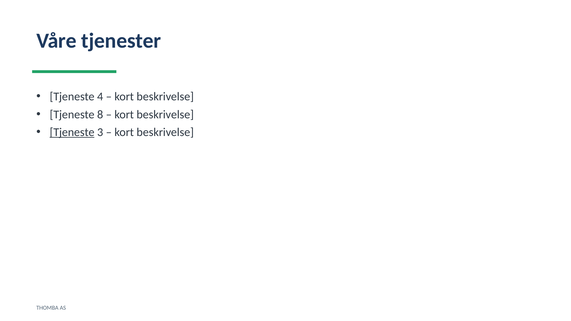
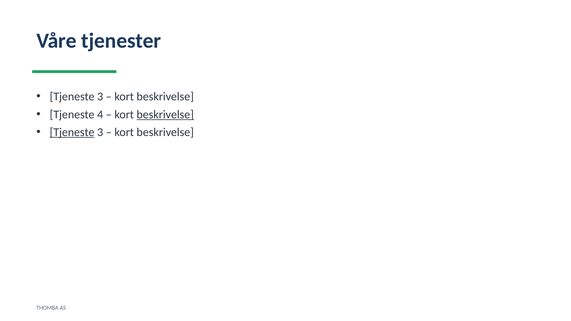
4 at (100, 97): 4 -> 3
8: 8 -> 4
beskrivelse at (165, 115) underline: none -> present
